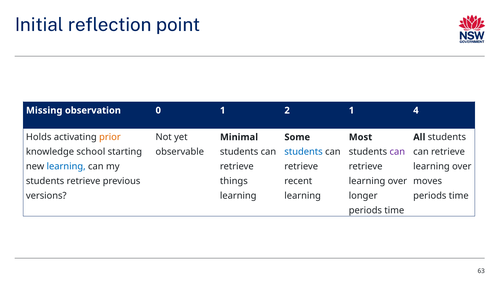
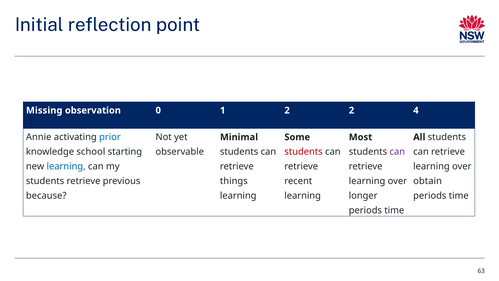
2 1: 1 -> 2
Holds: Holds -> Annie
prior colour: orange -> blue
students at (304, 152) colour: blue -> red
moves: moves -> obtain
versions: versions -> because
